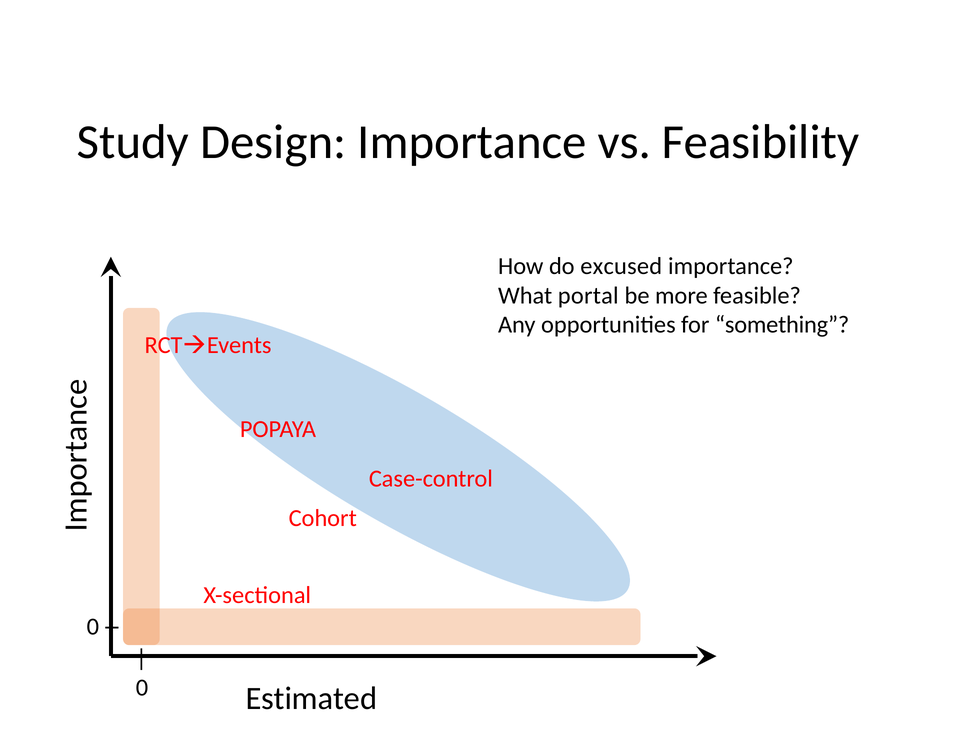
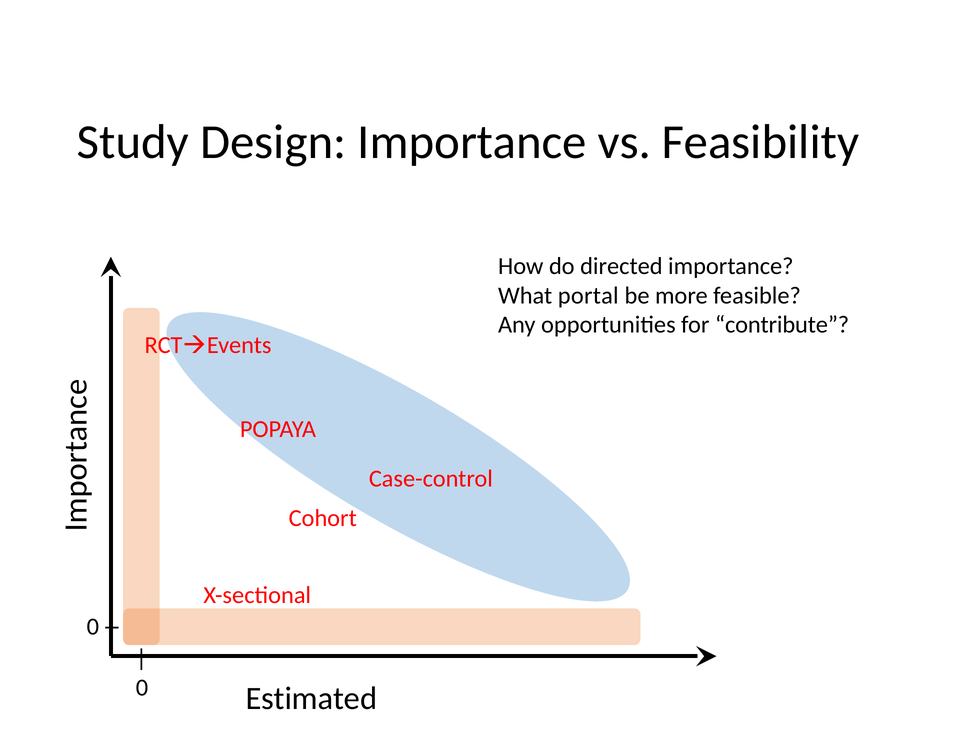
excused: excused -> directed
something: something -> contribute
